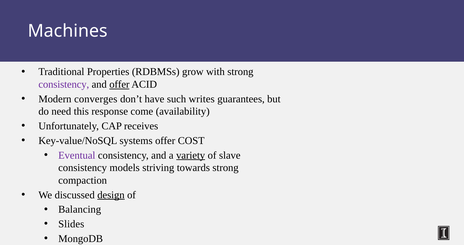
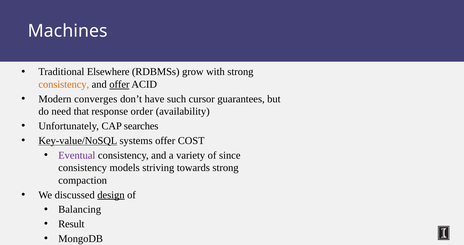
Properties: Properties -> Elsewhere
consistency at (64, 84) colour: purple -> orange
writes: writes -> cursor
this: this -> that
come: come -> order
receives: receives -> searches
Key-value/NoSQL underline: none -> present
variety underline: present -> none
slave: slave -> since
Slides: Slides -> Result
